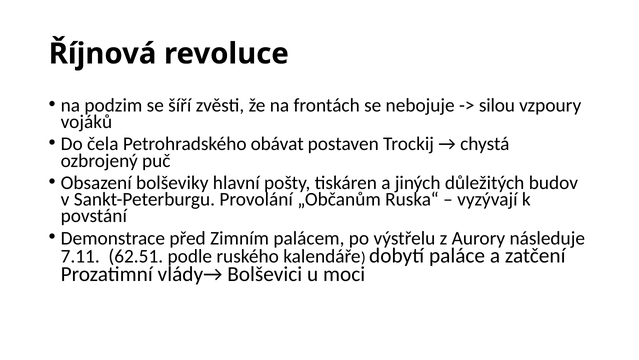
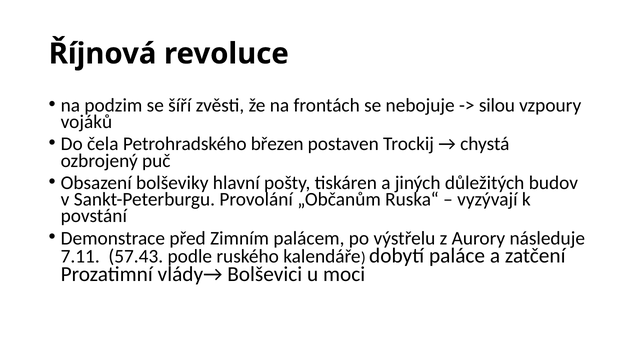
obávat: obávat -> březen
62.51: 62.51 -> 57.43
